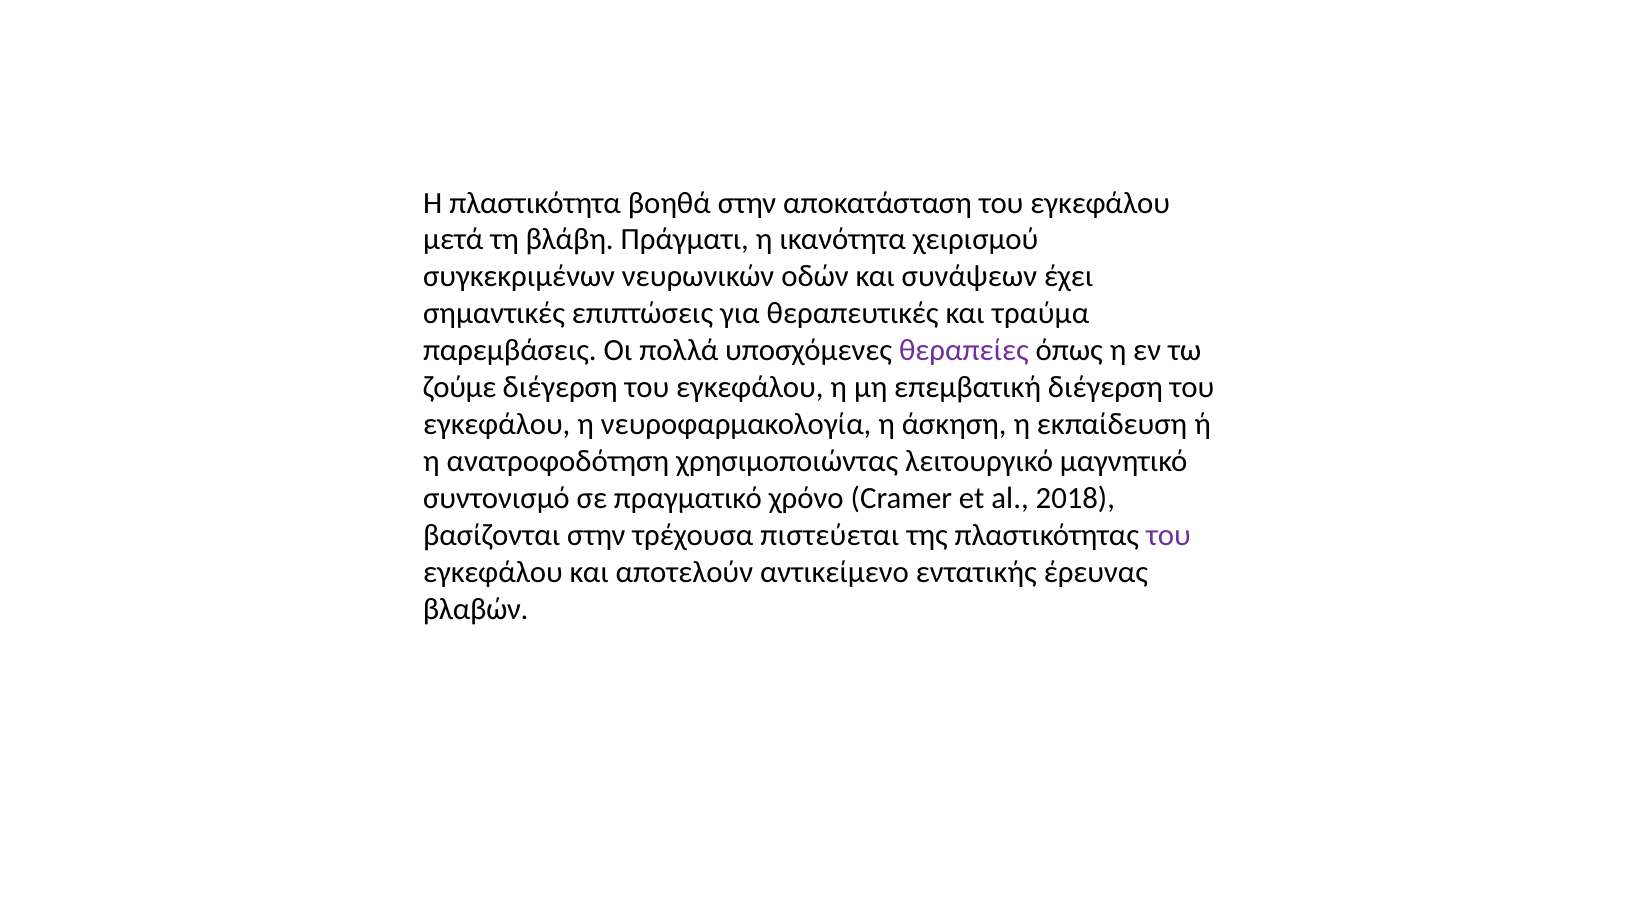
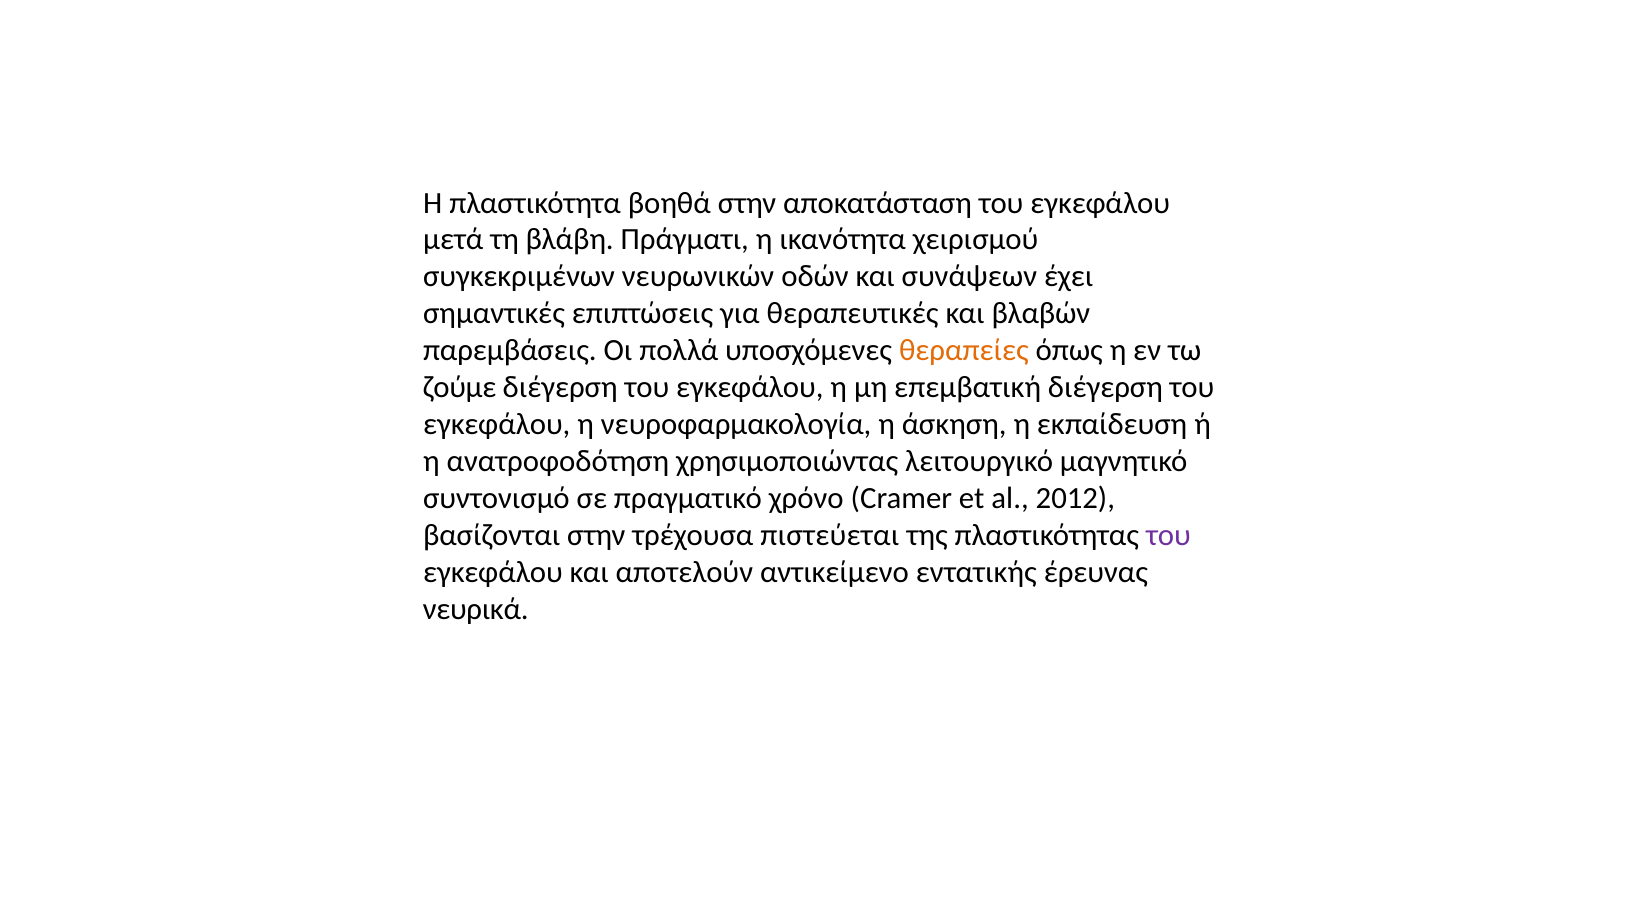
τραύμα: τραύμα -> βλαβών
θεραπείες colour: purple -> orange
2018: 2018 -> 2012
βλαβών: βλαβών -> νευρικά
